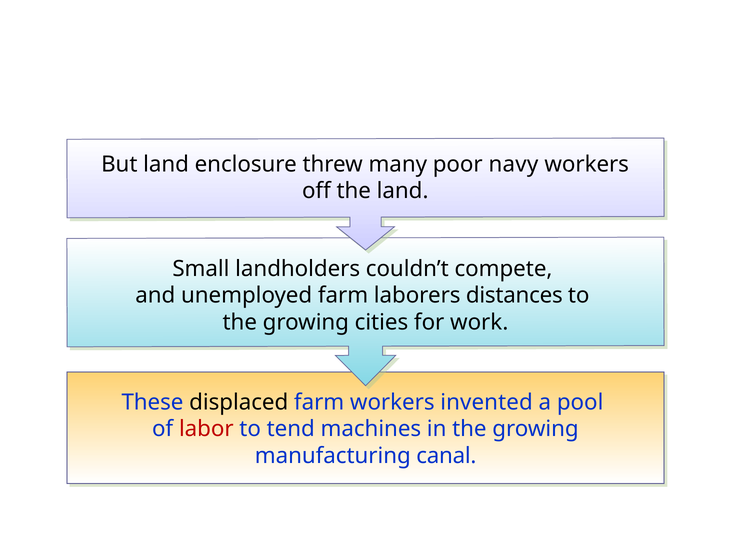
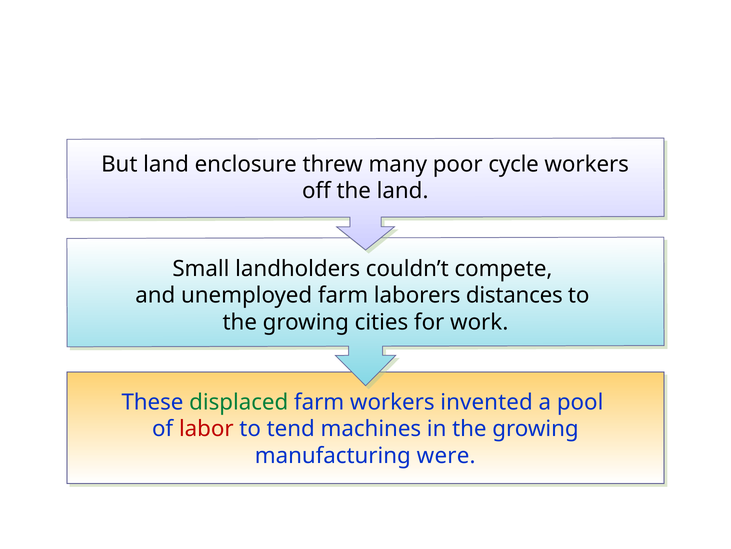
navy: navy -> cycle
displaced colour: black -> green
canal: canal -> were
